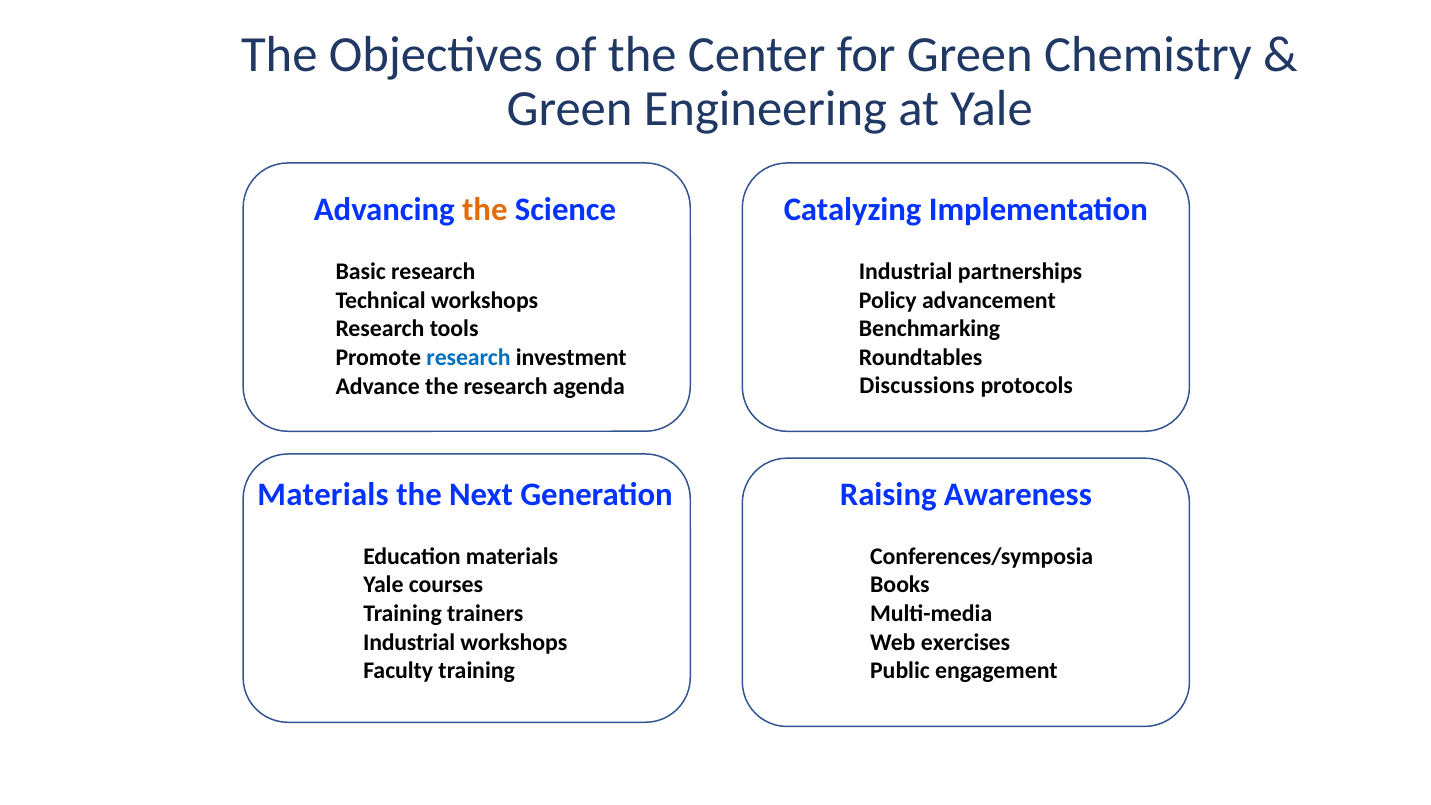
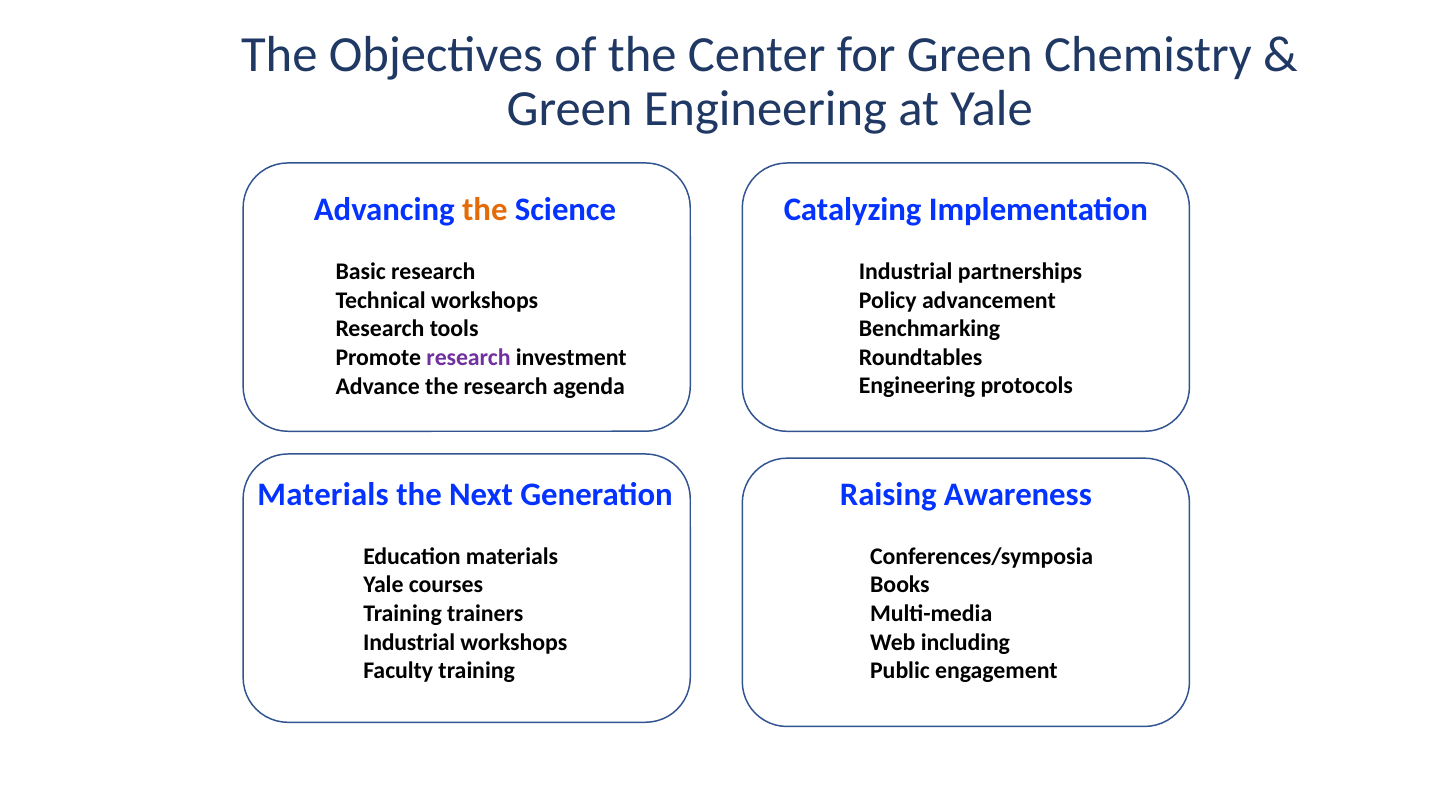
research at (469, 358) colour: blue -> purple
Discussions at (917, 386): Discussions -> Engineering
exercises: exercises -> including
